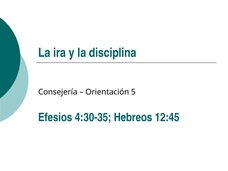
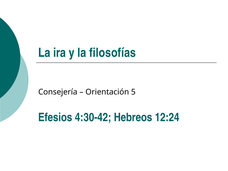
disciplina: disciplina -> filosofías
4:30-35: 4:30-35 -> 4:30-42
12:45: 12:45 -> 12:24
